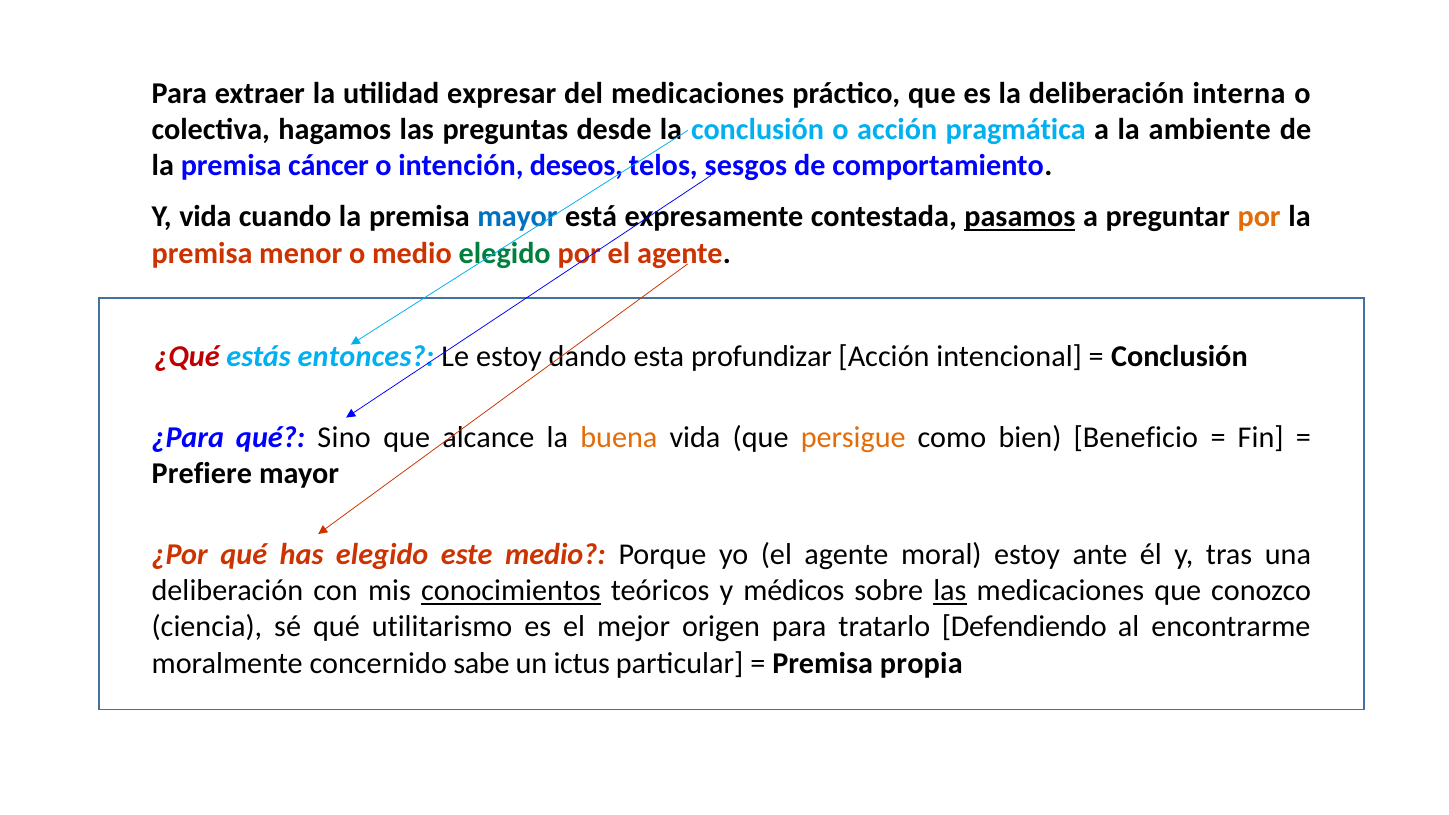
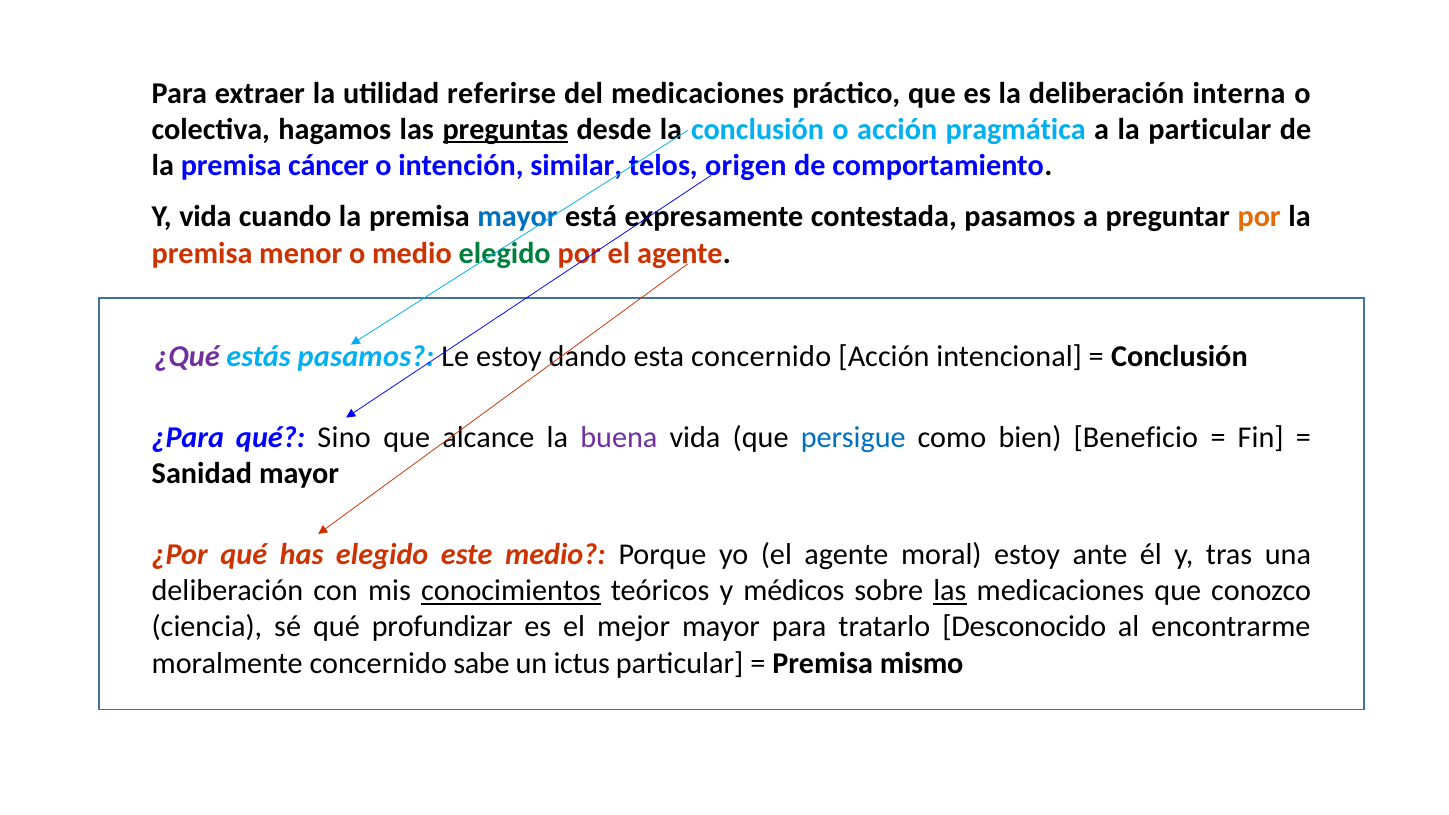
expresar: expresar -> referirse
preguntas underline: none -> present
la ambiente: ambiente -> particular
deseos: deseos -> similar
sesgos: sesgos -> origen
pasamos at (1020, 217) underline: present -> none
¿Qué colour: red -> purple
estás entonces: entonces -> pasamos
esta profundizar: profundizar -> concernido
buena colour: orange -> purple
persigue colour: orange -> blue
Prefiere: Prefiere -> Sanidad
utilitarismo: utilitarismo -> profundizar
mejor origen: origen -> mayor
Defendiendo: Defendiendo -> Desconocido
propia: propia -> mismo
